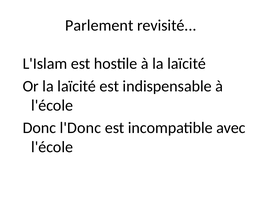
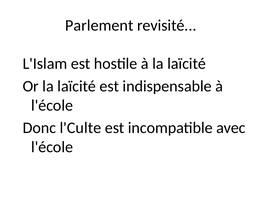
l'Donc: l'Donc -> l'Culte
